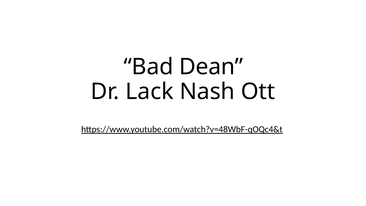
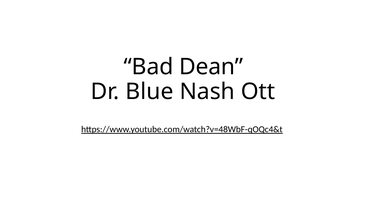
Lack: Lack -> Blue
